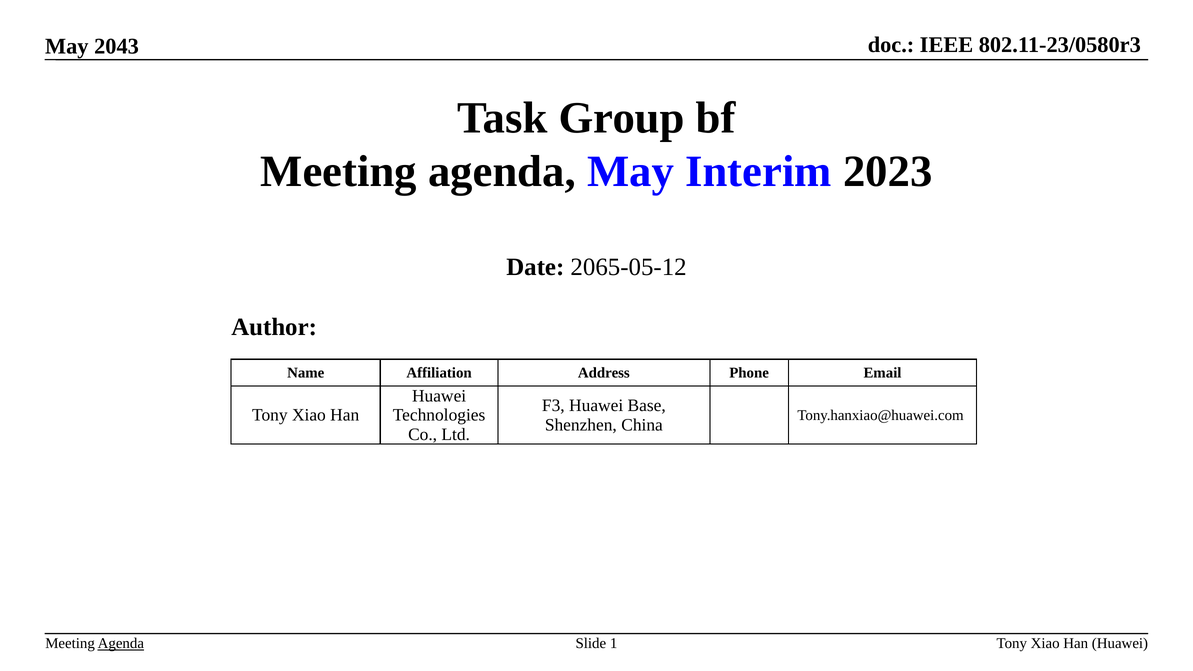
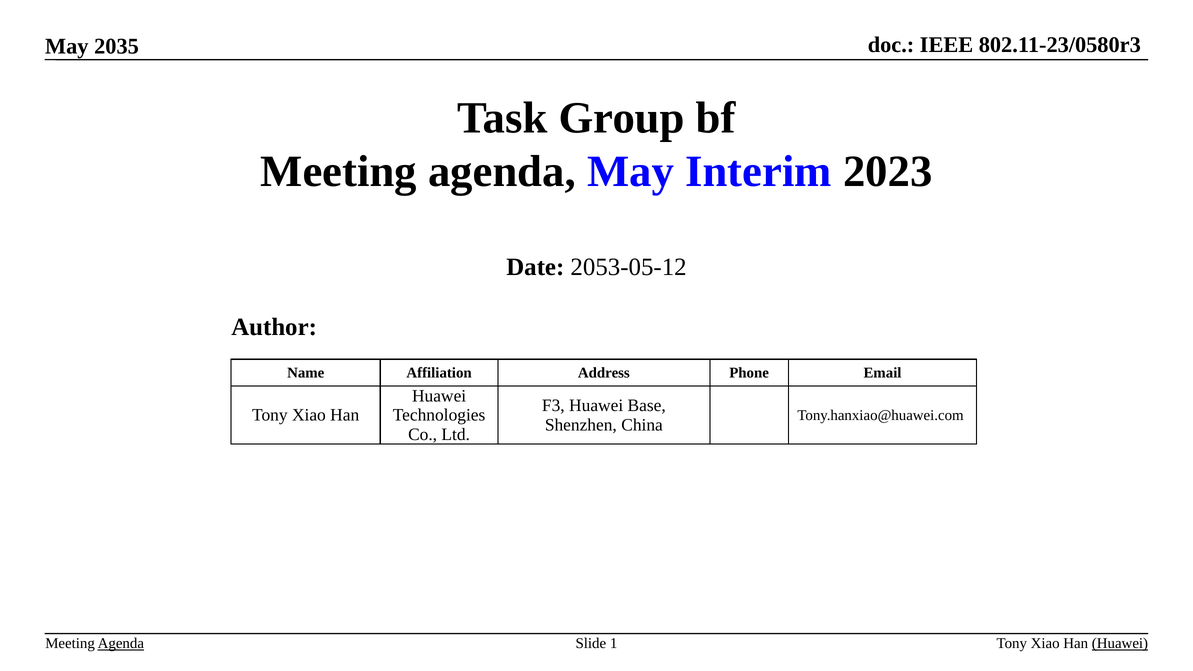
2043: 2043 -> 2035
2065-05-12: 2065-05-12 -> 2053-05-12
Huawei at (1120, 644) underline: none -> present
